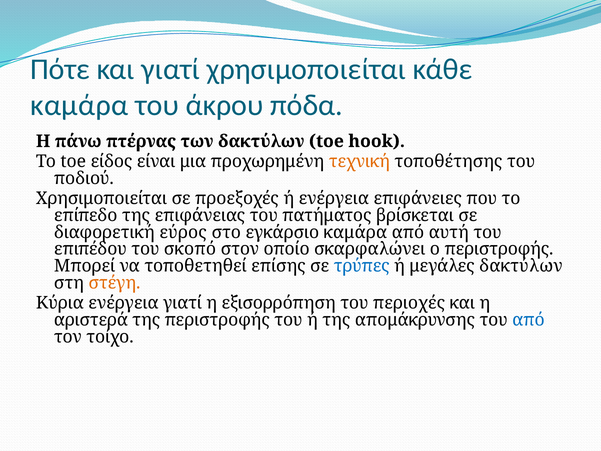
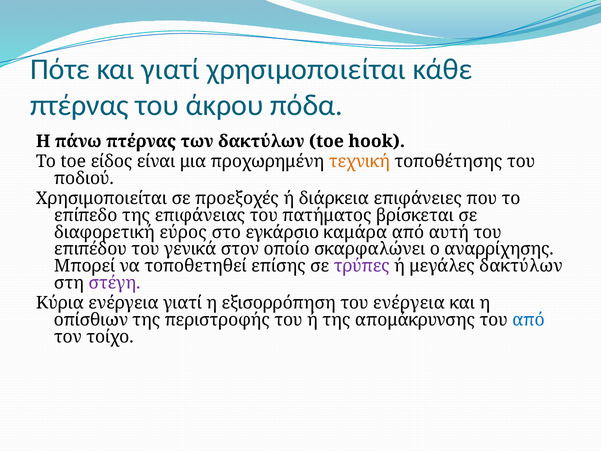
καμάρα at (79, 105): καμάρα -> πτέρνας
ή ενέργεια: ενέργεια -> διάρκεια
σκοπό: σκοπό -> γενικά
ο περιστροφής: περιστροφής -> αναρρίχησης
τρύπες colour: blue -> purple
στέγη colour: orange -> purple
του περιοχές: περιοχές -> ενέργεια
αριστερά: αριστερά -> οπίσθιων
